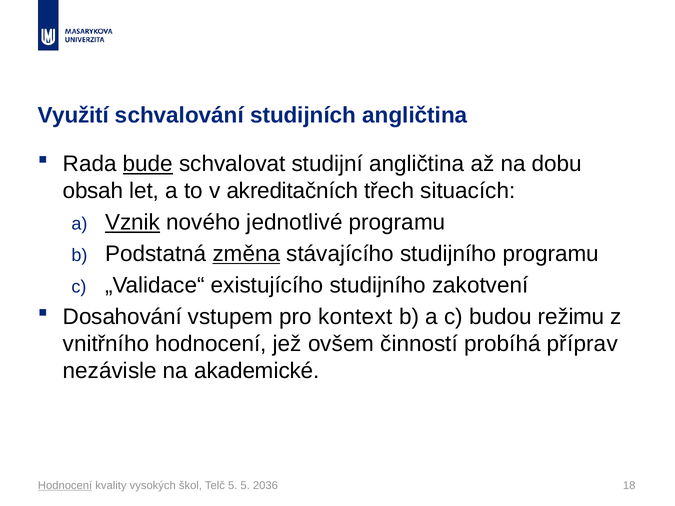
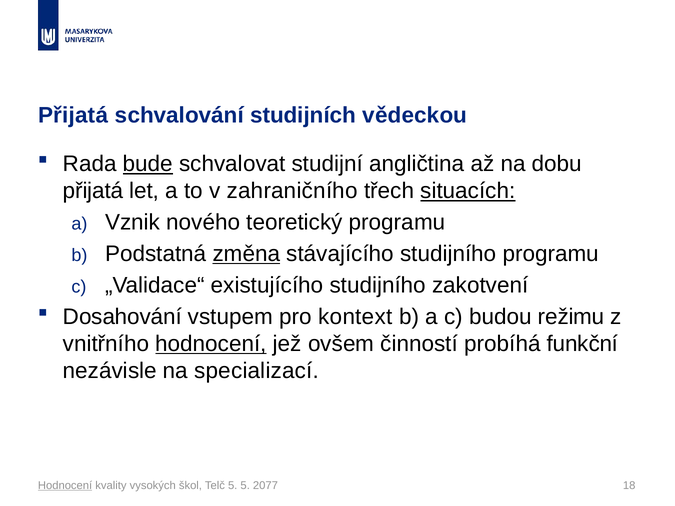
Využití at (73, 116): Využití -> Přijatá
studijních angličtina: angličtina -> vědeckou
obsah at (93, 191): obsah -> přijatá
akreditačních: akreditačních -> zahraničního
situacích underline: none -> present
Vznik underline: present -> none
jednotlivé: jednotlivé -> teoretický
hodnocení at (211, 344) underline: none -> present
příprav: příprav -> funkční
akademické: akademické -> specializací
2036: 2036 -> 2077
